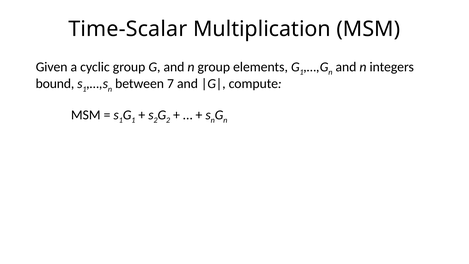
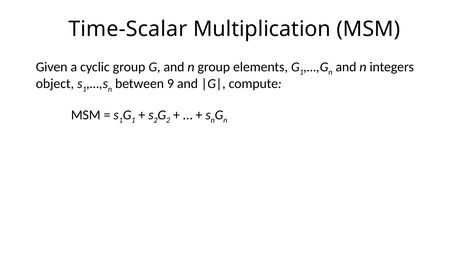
bound: bound -> object
7: 7 -> 9
